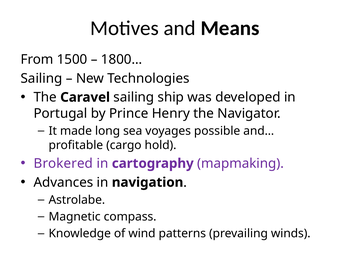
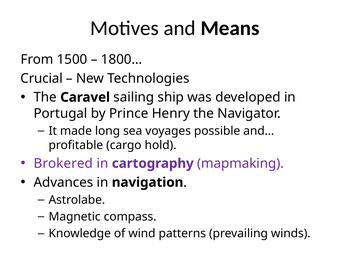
Sailing at (42, 78): Sailing -> Crucial
